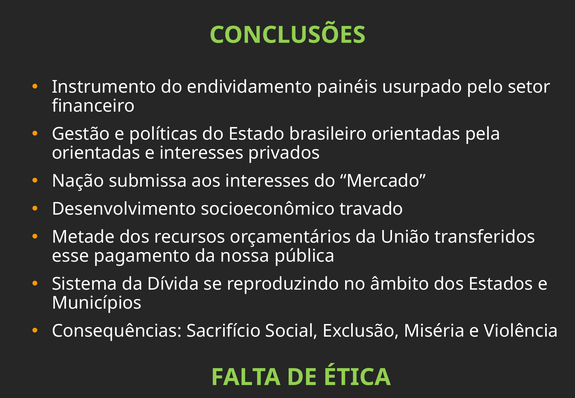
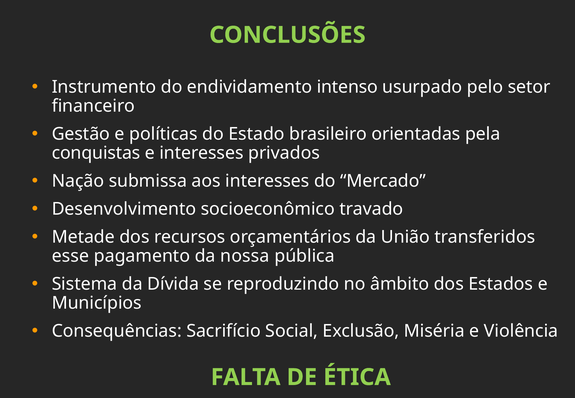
painéis: painéis -> intenso
orientadas at (96, 153): orientadas -> conquistas
